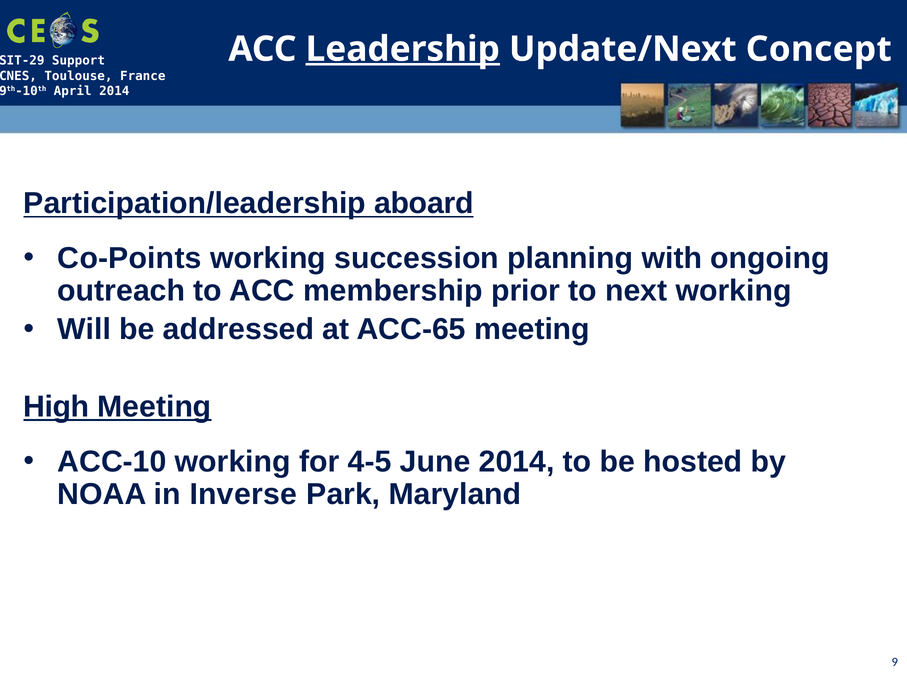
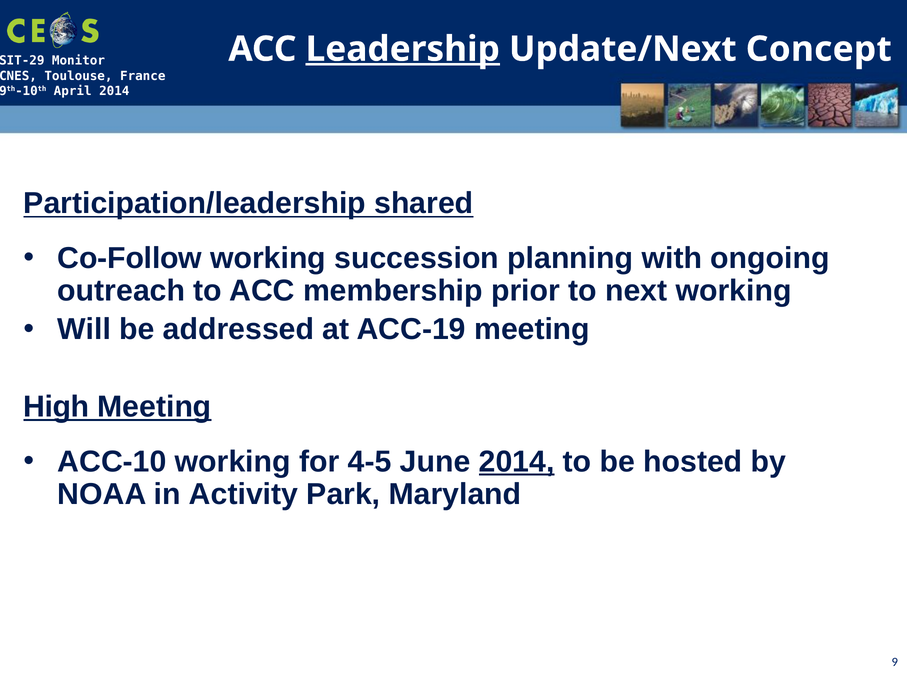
Support: Support -> Monitor
aboard: aboard -> shared
Co-Points: Co-Points -> Co-Follow
ACC-65: ACC-65 -> ACC-19
2014 at (517, 462) underline: none -> present
Inverse: Inverse -> Activity
